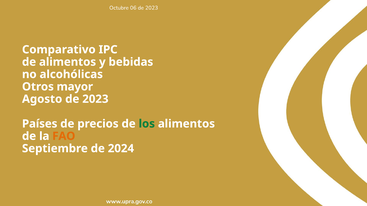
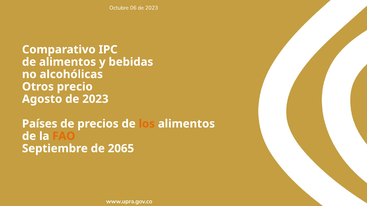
mayor: mayor -> precio
los colour: green -> orange
2024: 2024 -> 2065
